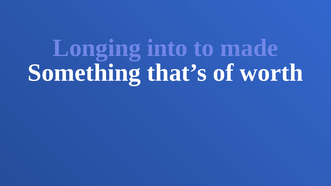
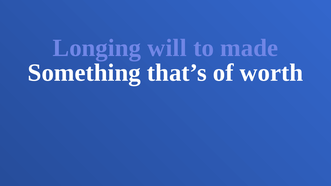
into: into -> will
